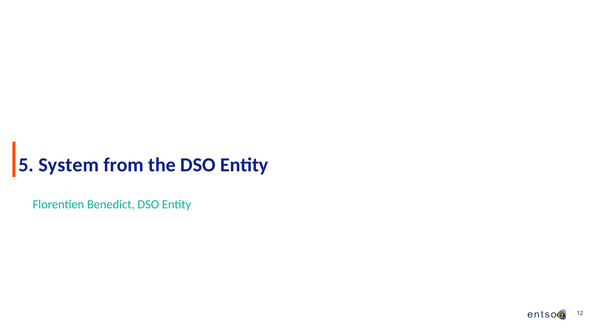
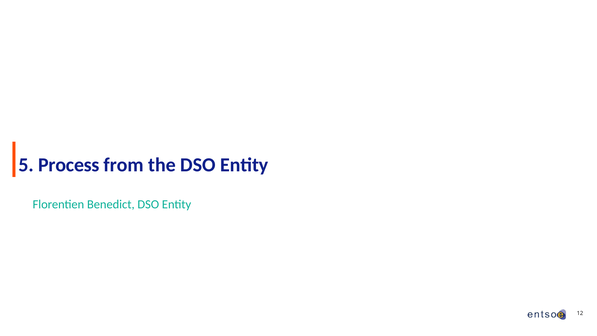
System: System -> Process
